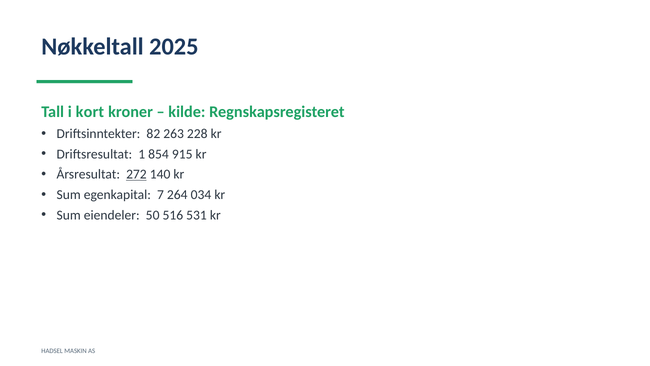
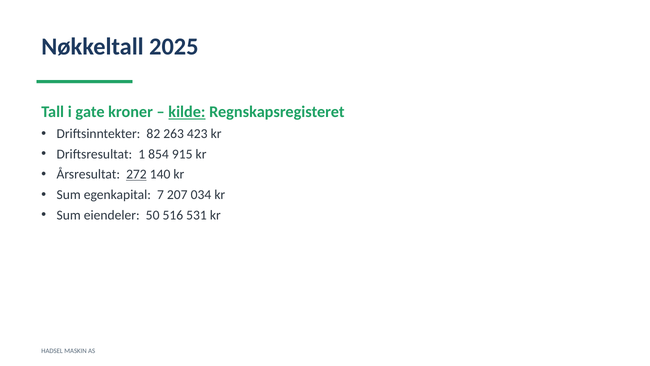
kort: kort -> gate
kilde underline: none -> present
228: 228 -> 423
264: 264 -> 207
